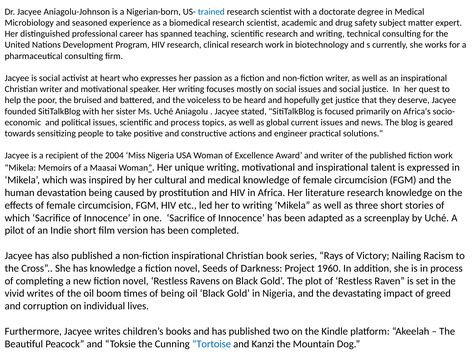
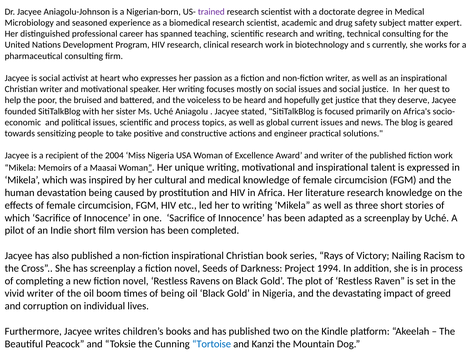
trained colour: blue -> purple
has knowledge: knowledge -> screenplay
1960: 1960 -> 1994
vivid writes: writes -> writer
